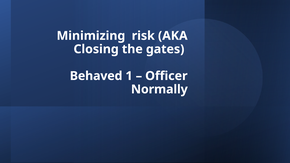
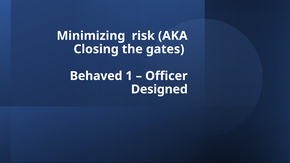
Normally: Normally -> Designed
